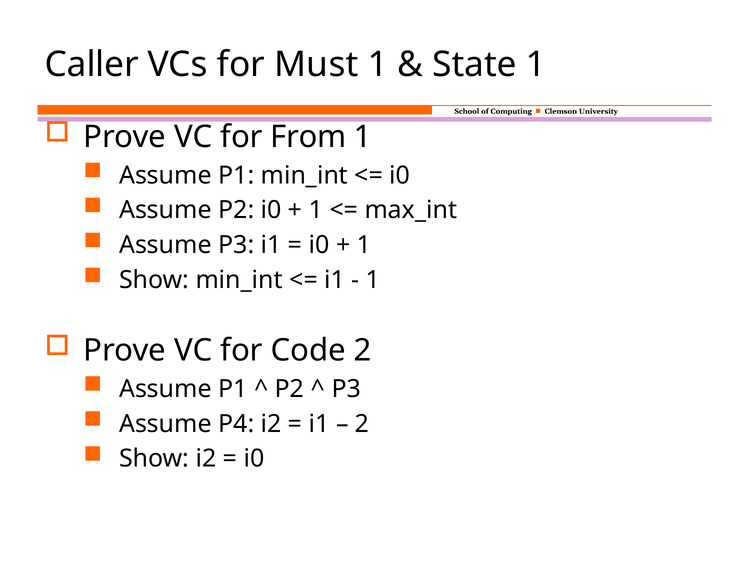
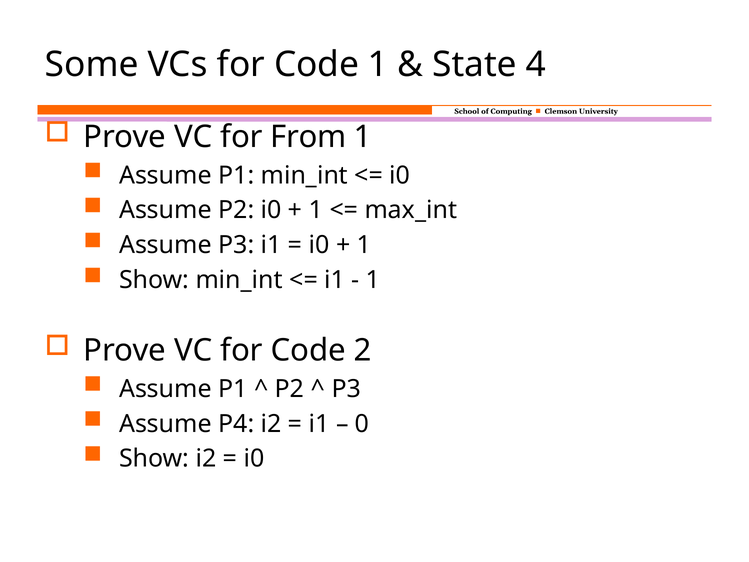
Caller: Caller -> Some
VCs for Must: Must -> Code
State 1: 1 -> 4
2 at (362, 424): 2 -> 0
